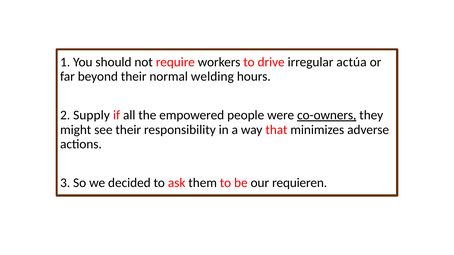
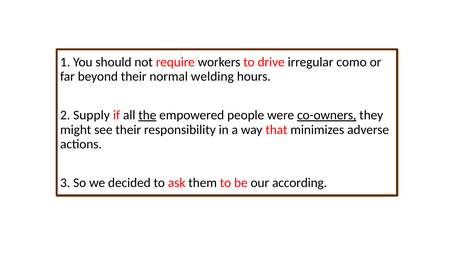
actúa: actúa -> como
the underline: none -> present
requieren: requieren -> according
